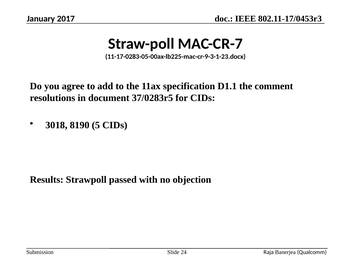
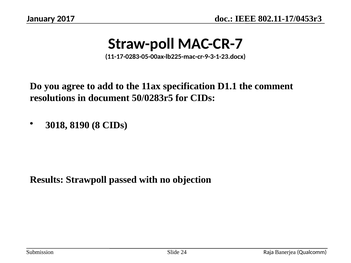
37/0283r5: 37/0283r5 -> 50/0283r5
5: 5 -> 8
